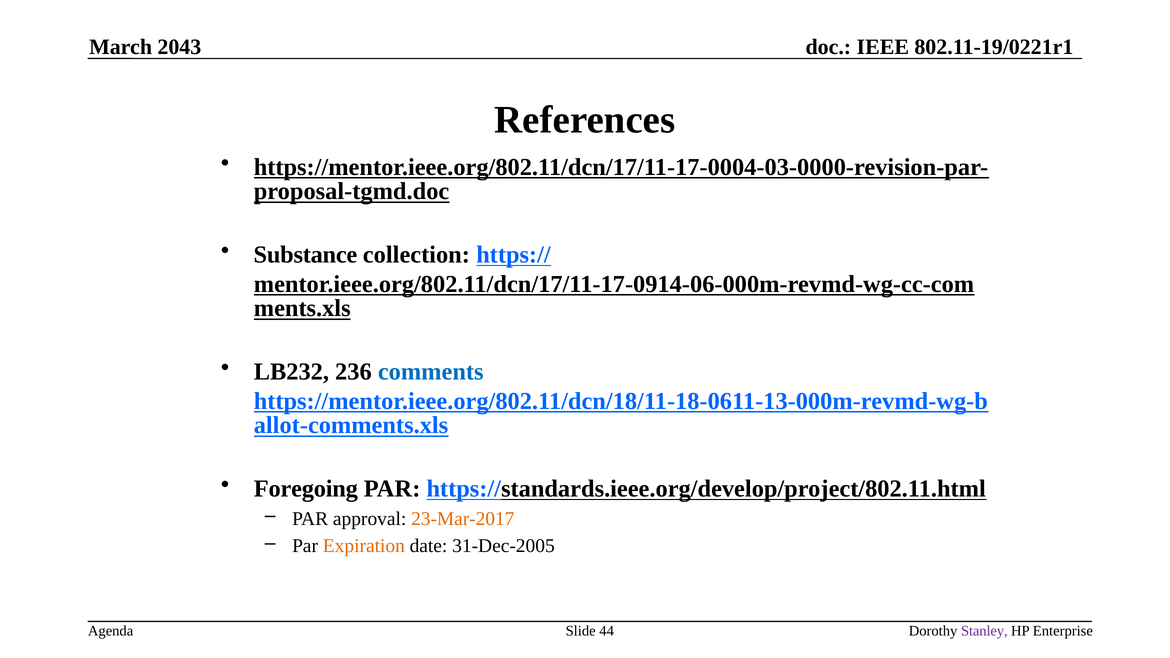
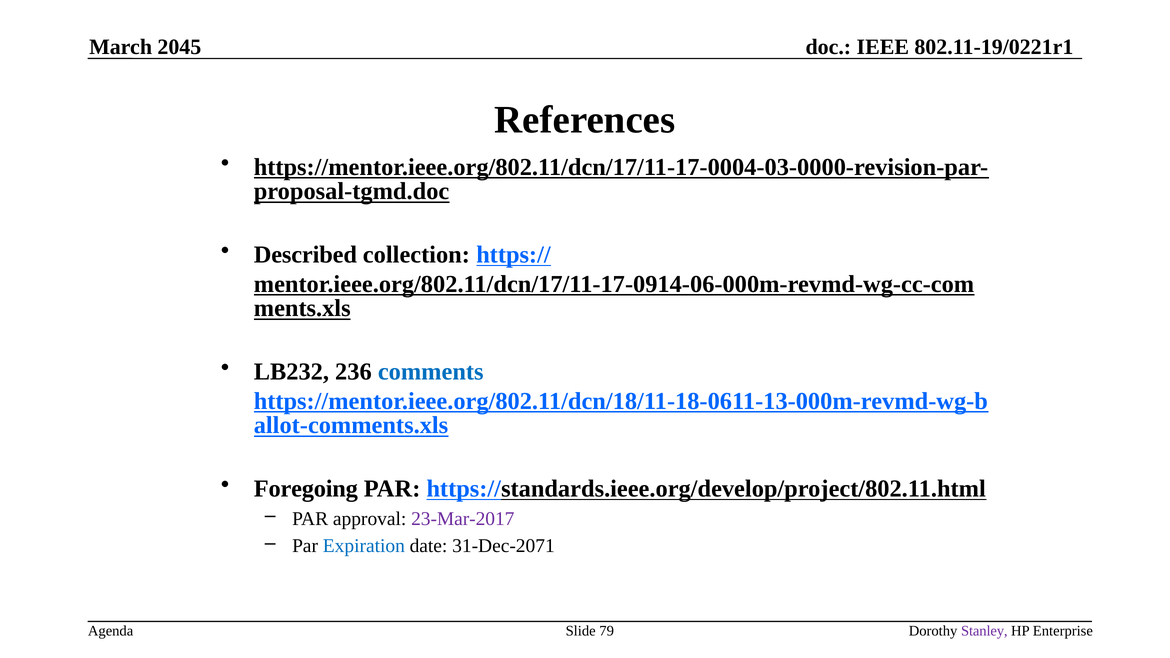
2043: 2043 -> 2045
Substance: Substance -> Described
23-Mar-2017 colour: orange -> purple
Expiration colour: orange -> blue
31-Dec-2005: 31-Dec-2005 -> 31-Dec-2071
44: 44 -> 79
